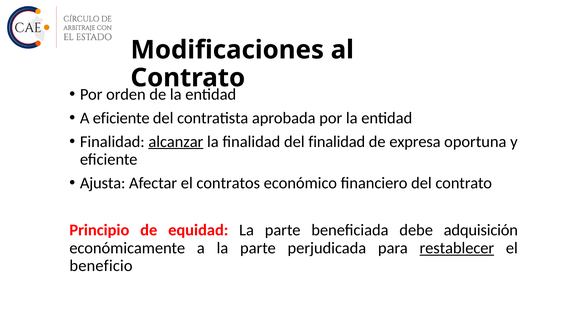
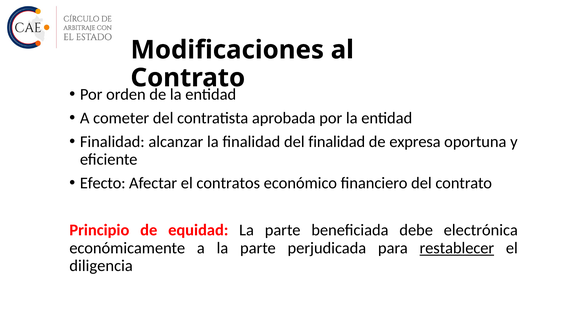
A eficiente: eficiente -> cometer
alcanzar underline: present -> none
Ajusta: Ajusta -> Efecto
adquisición: adquisición -> electrónica
beneficio: beneficio -> diligencia
